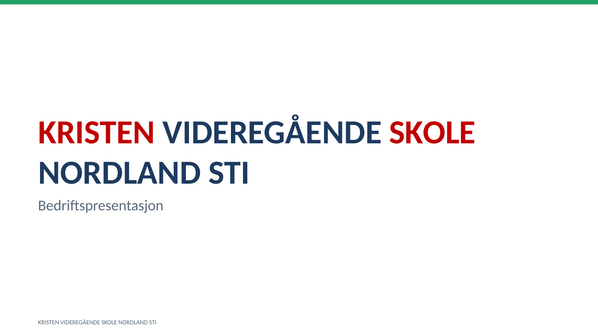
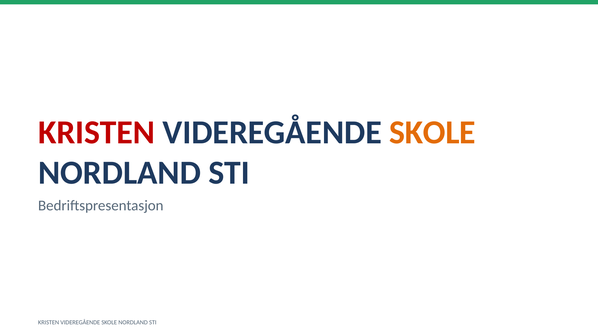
SKOLE at (432, 133) colour: red -> orange
